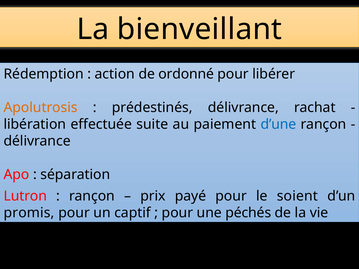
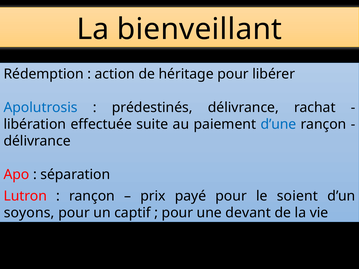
ordonné: ordonné -> héritage
Apolutrosis colour: orange -> blue
promis: promis -> soyons
péchés: péchés -> devant
